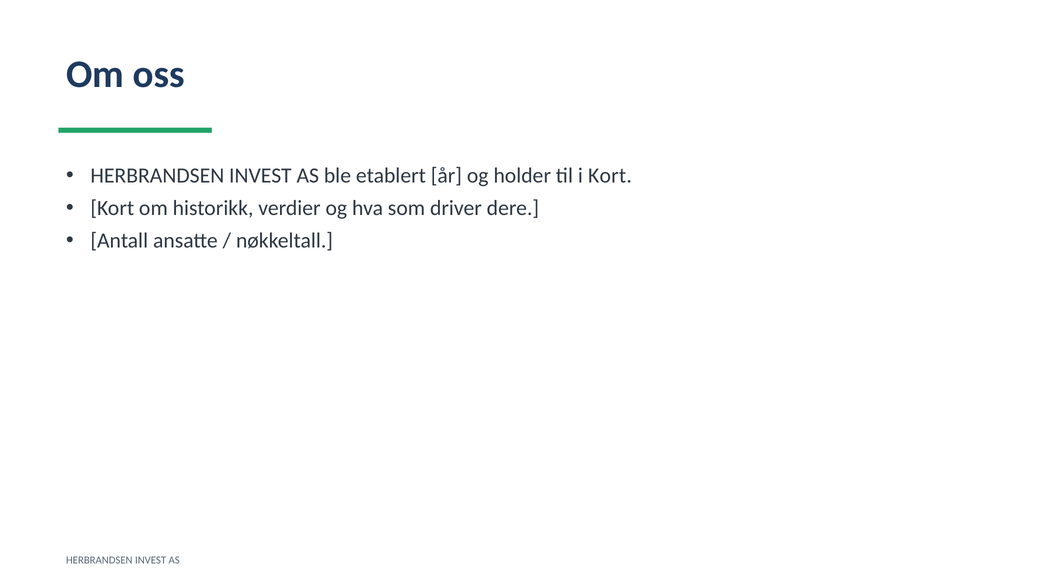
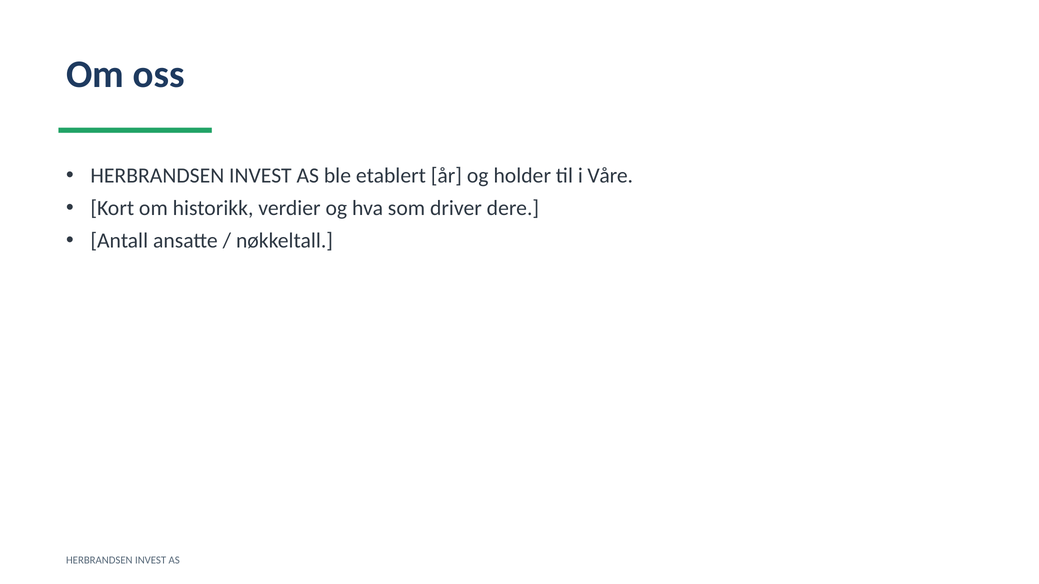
i Kort: Kort -> Våre
